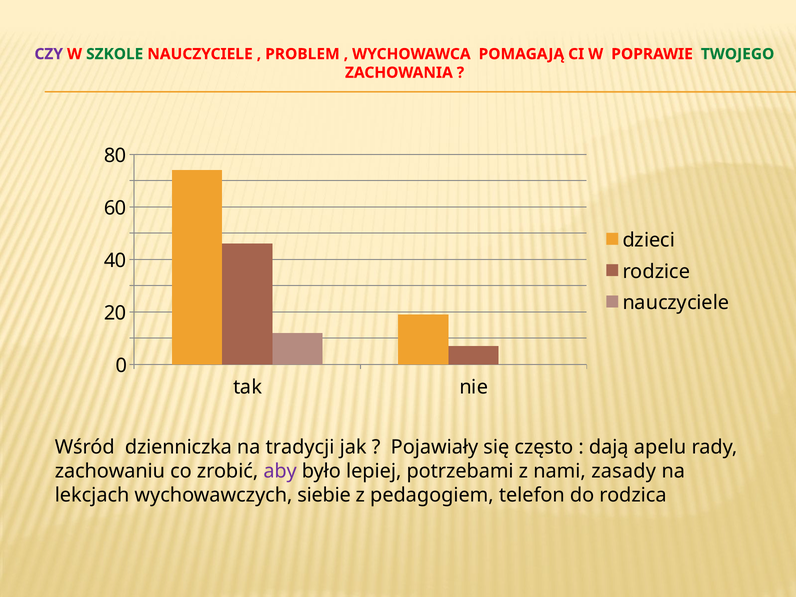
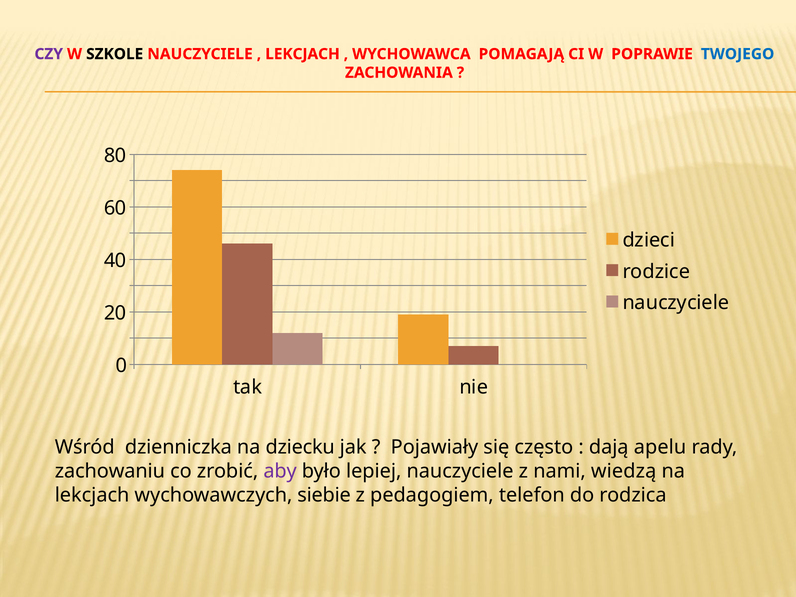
SZKOLE colour: green -> black
PROBLEM at (302, 54): PROBLEM -> LEKCJACH
TWOJEGO colour: green -> blue
tradycji: tradycji -> dziecku
lepiej potrzebami: potrzebami -> nauczyciele
zasady: zasady -> wiedzą
